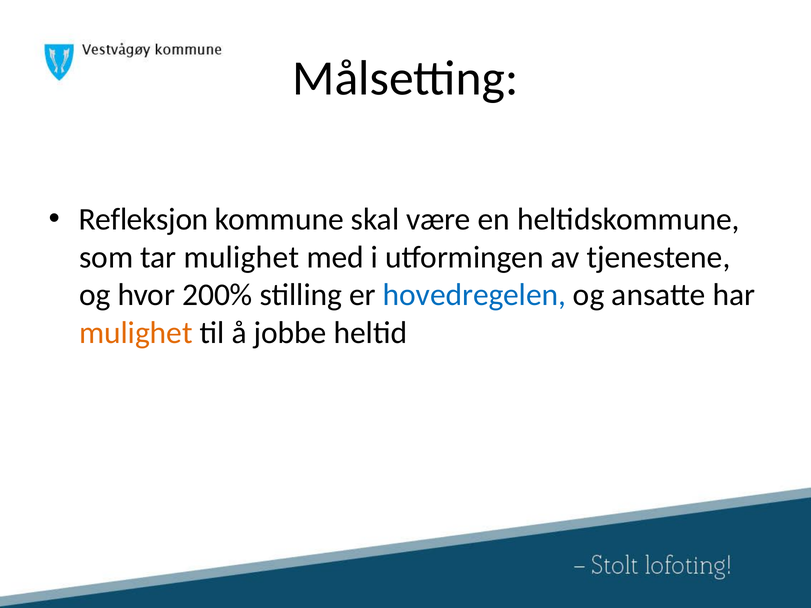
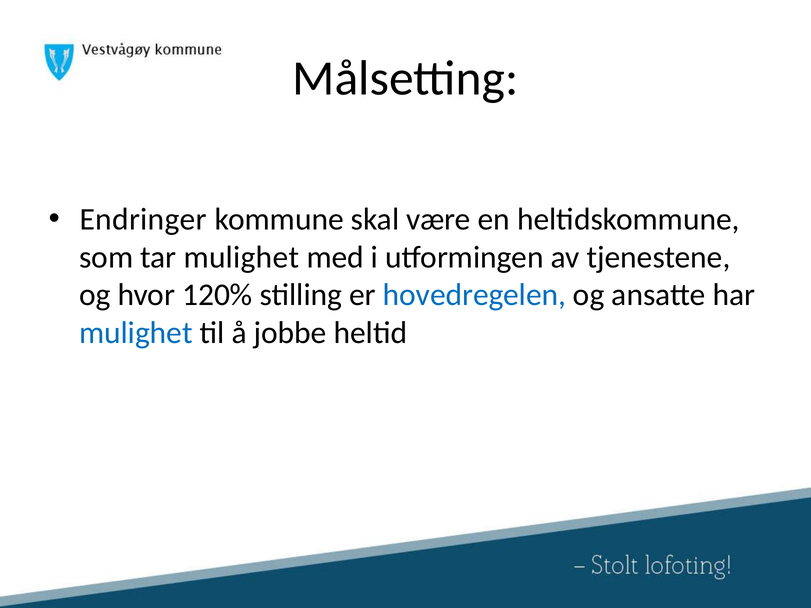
Refleksjon: Refleksjon -> Endringer
200%: 200% -> 120%
mulighet at (136, 333) colour: orange -> blue
